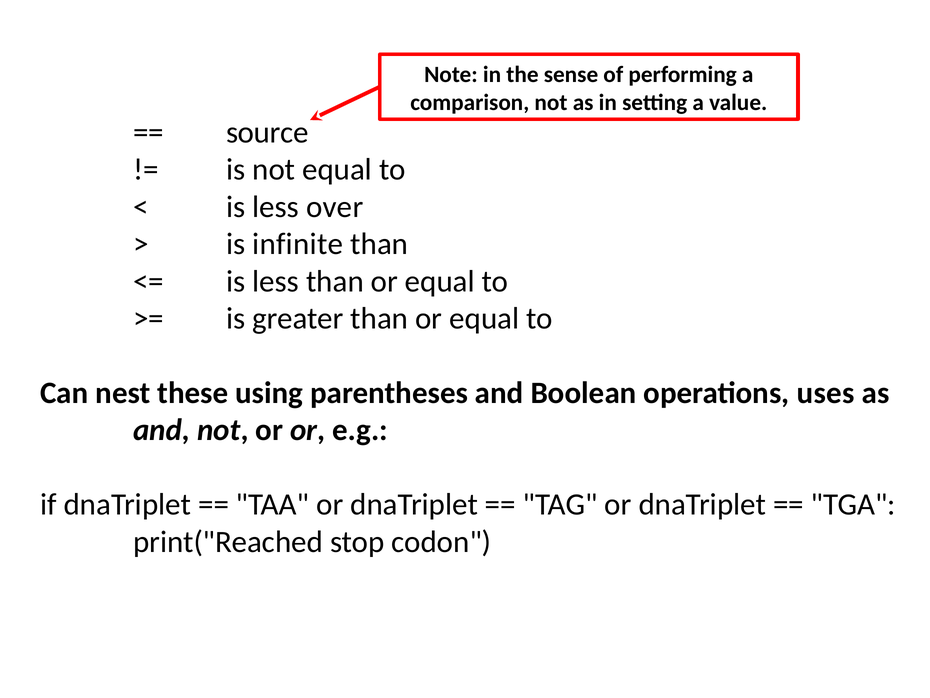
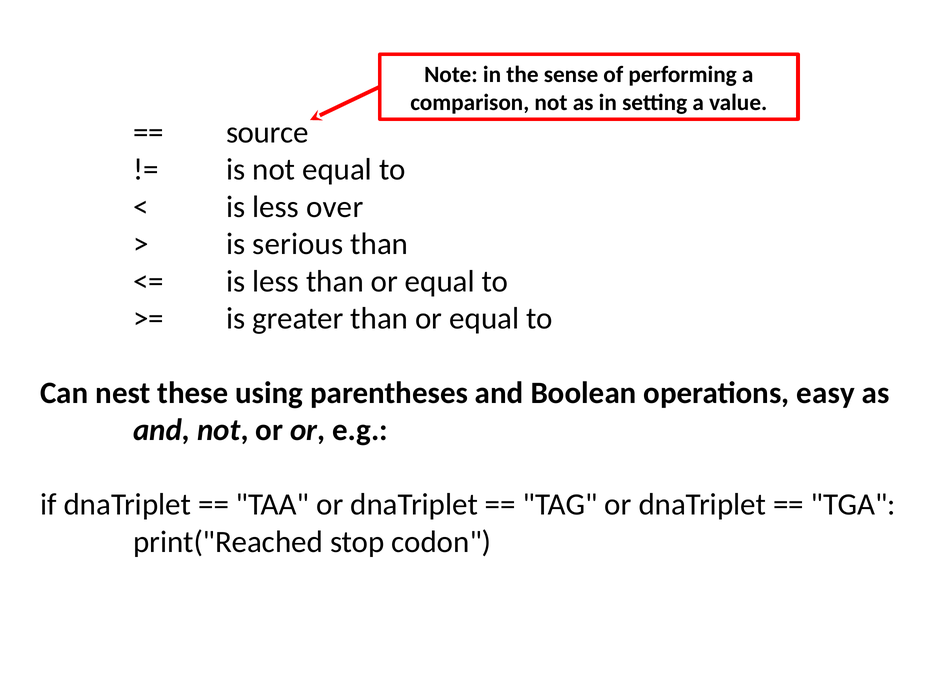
infinite: infinite -> serious
uses: uses -> easy
